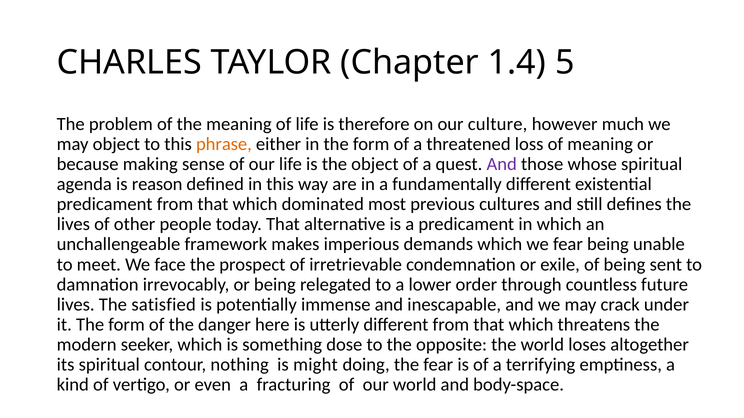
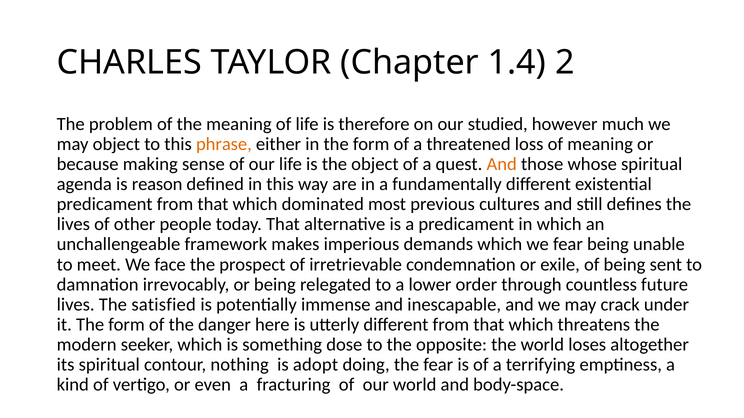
5: 5 -> 2
culture: culture -> studied
And at (502, 164) colour: purple -> orange
might: might -> adopt
